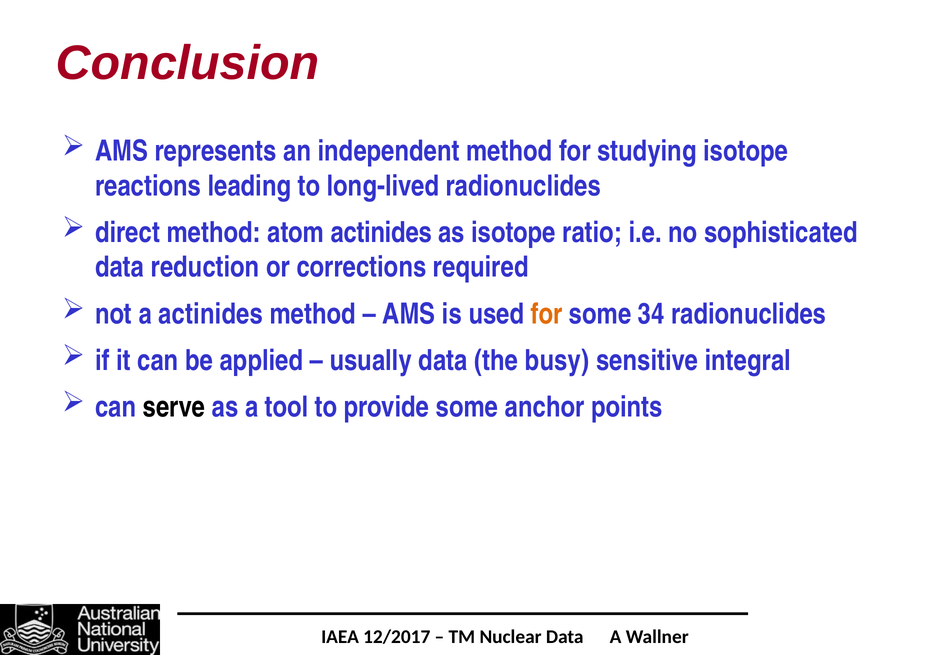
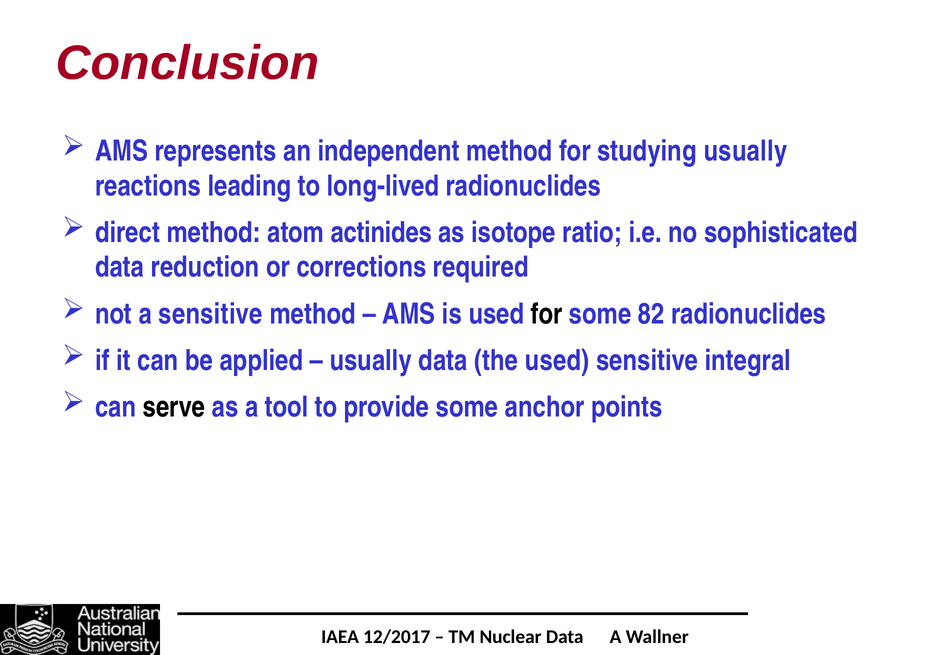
studying isotope: isotope -> usually
a actinides: actinides -> sensitive
for at (547, 314) colour: orange -> black
34: 34 -> 82
the busy: busy -> used
